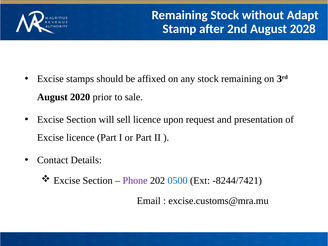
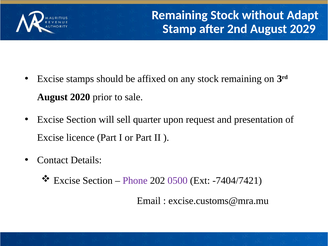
2028: 2028 -> 2029
sell licence: licence -> quarter
0500 colour: blue -> purple
-8244/7421: -8244/7421 -> -7404/7421
